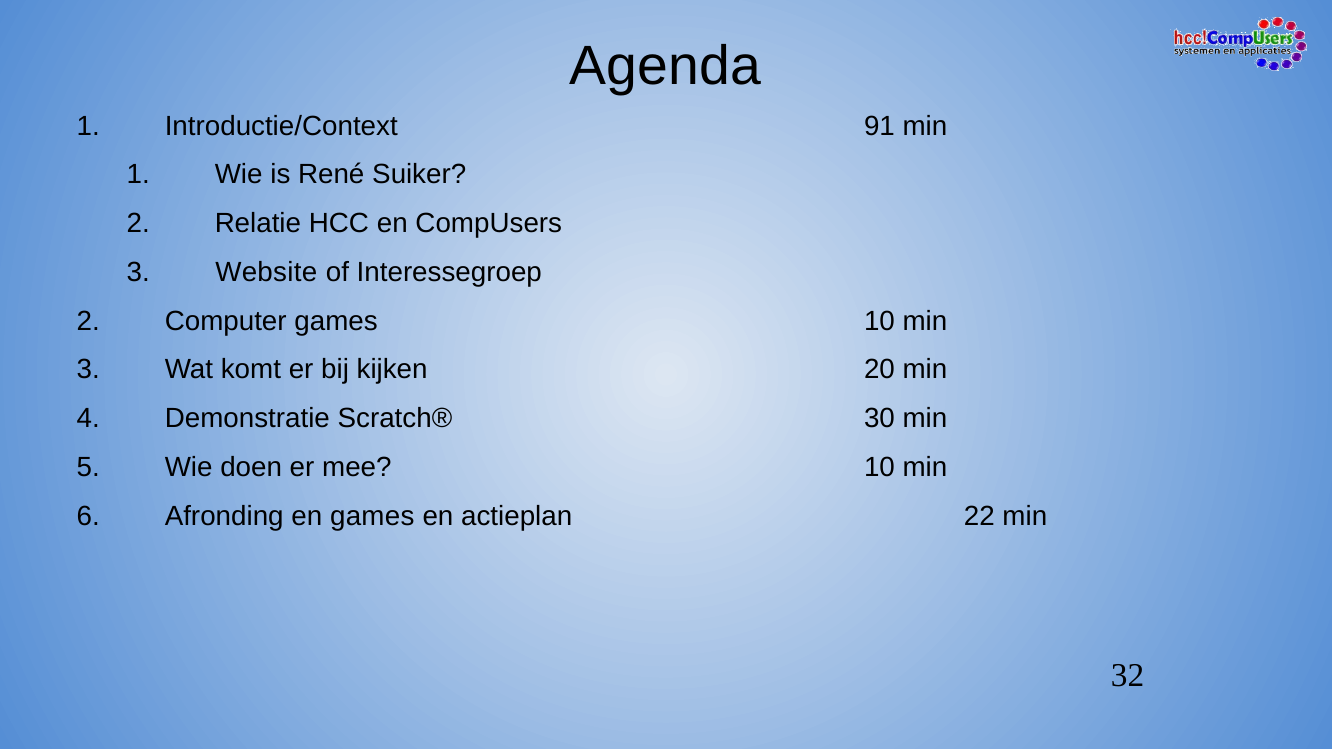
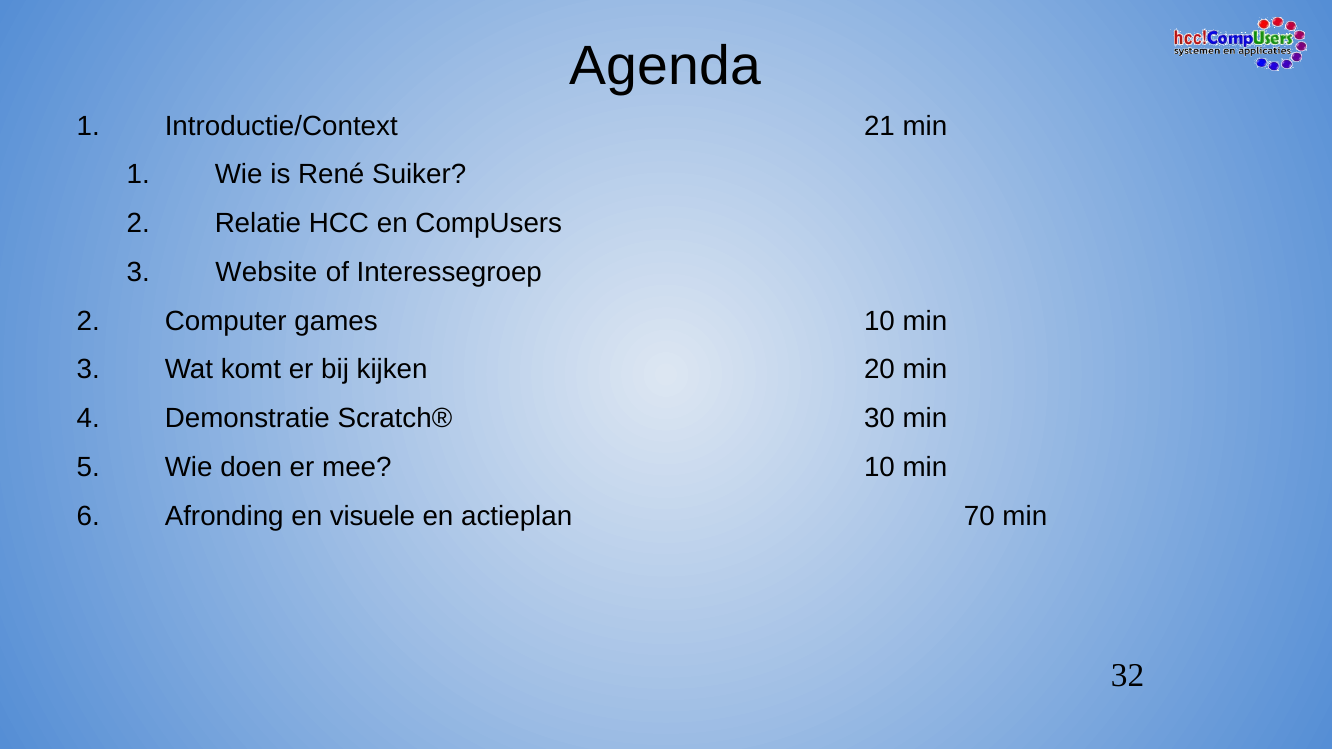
91: 91 -> 21
en games: games -> visuele
22: 22 -> 70
